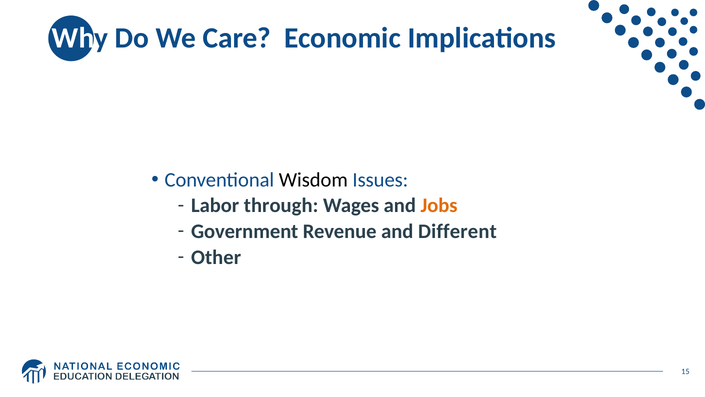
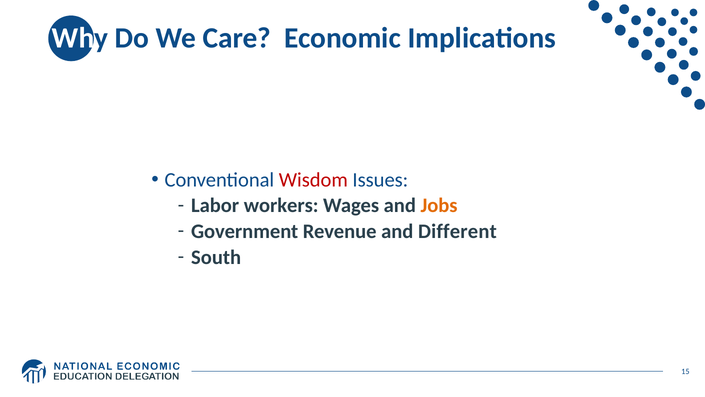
Wisdom colour: black -> red
through: through -> workers
Other: Other -> South
